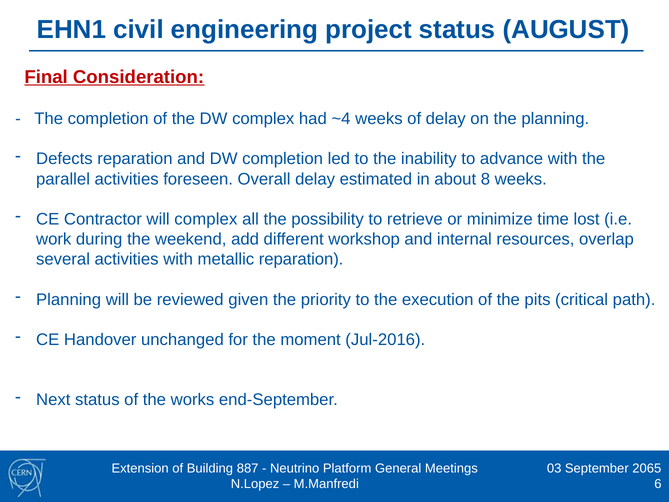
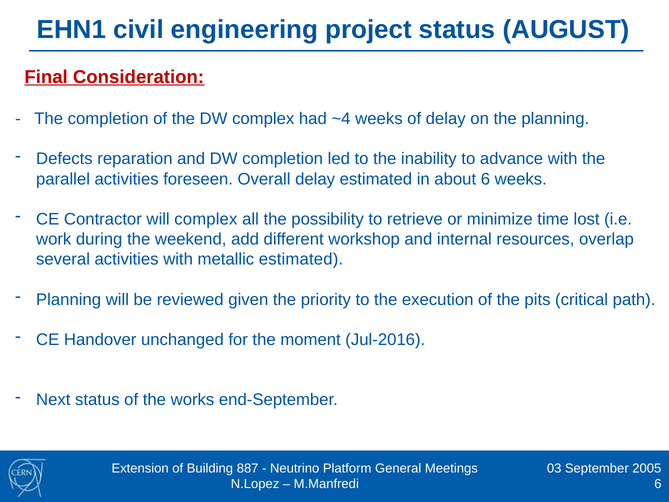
about 8: 8 -> 6
metallic reparation: reparation -> estimated
2065: 2065 -> 2005
